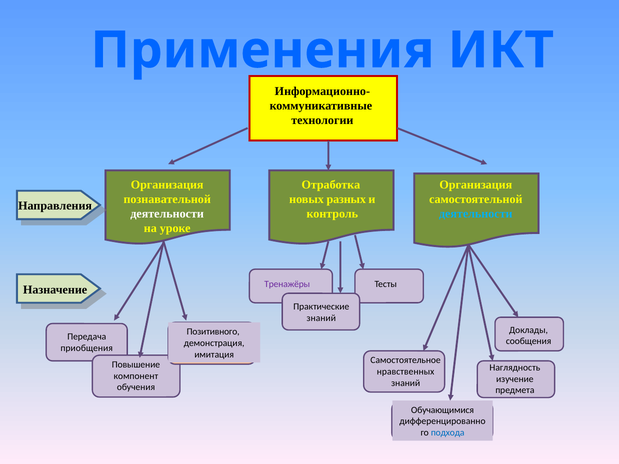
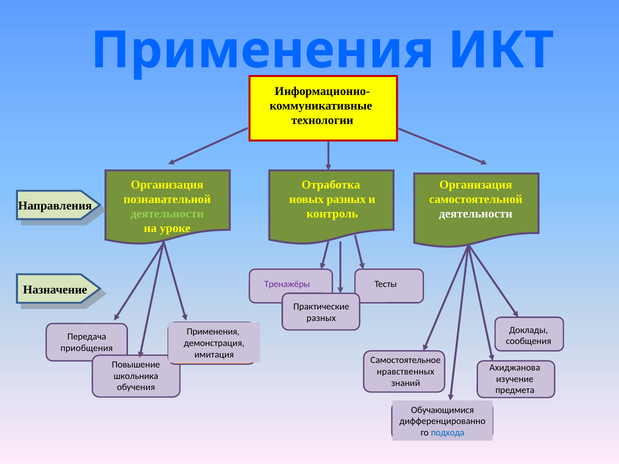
деятельности at (167, 214) colour: white -> light green
деятельности at (476, 214) colour: light blue -> white
знаний at (321, 318): знаний -> разных
Позитивного at (213, 332): Позитивного -> Применения
Наглядность: Наглядность -> Ахиджанова
компонент: компонент -> школьника
